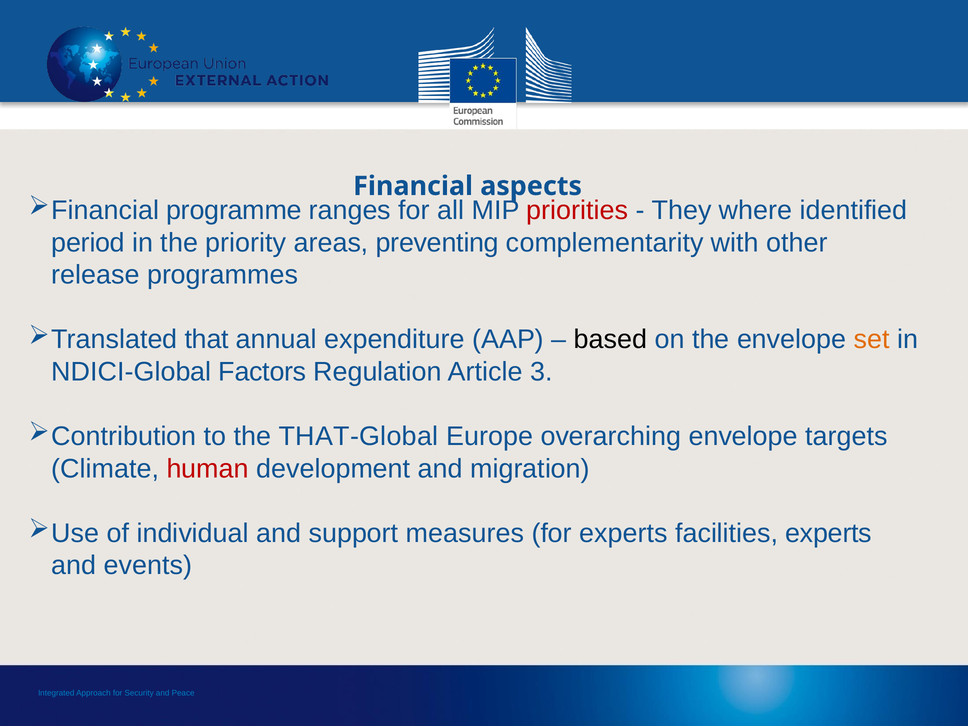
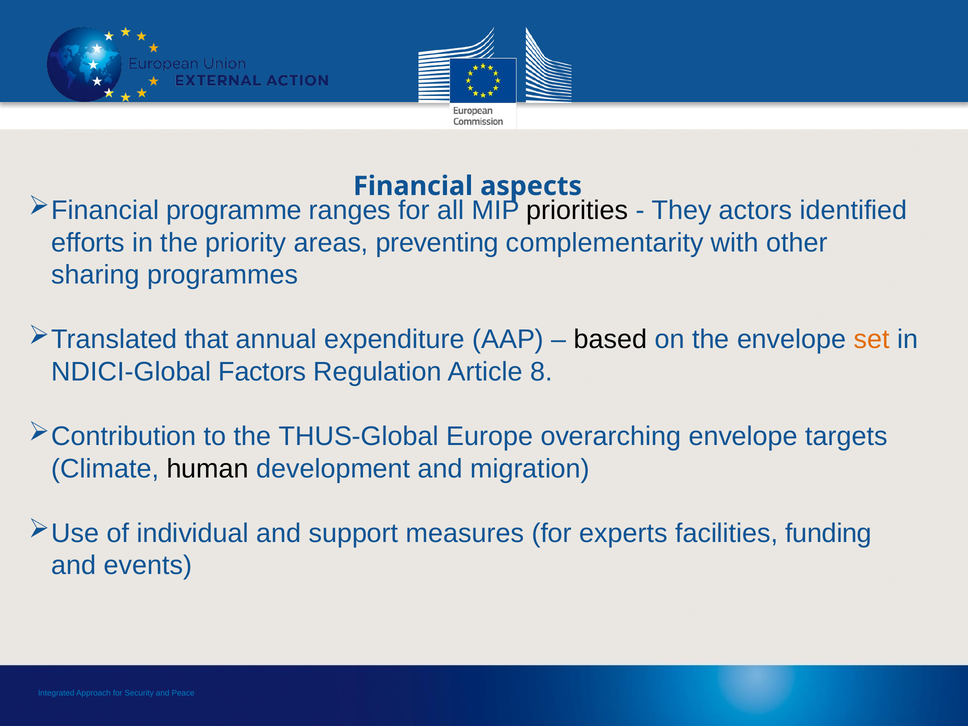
priorities colour: red -> black
where: where -> actors
period: period -> efforts
release: release -> sharing
3: 3 -> 8
THAT-Global: THAT-Global -> THUS-Global
human colour: red -> black
facilities experts: experts -> funding
